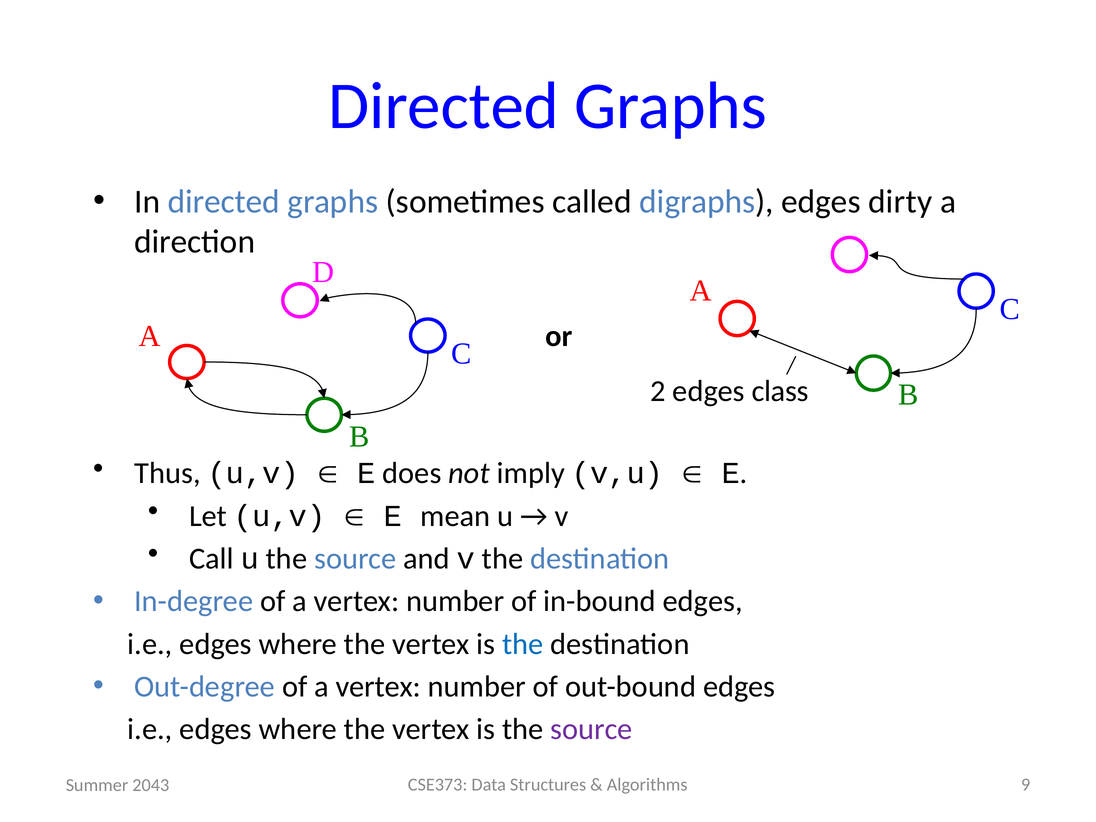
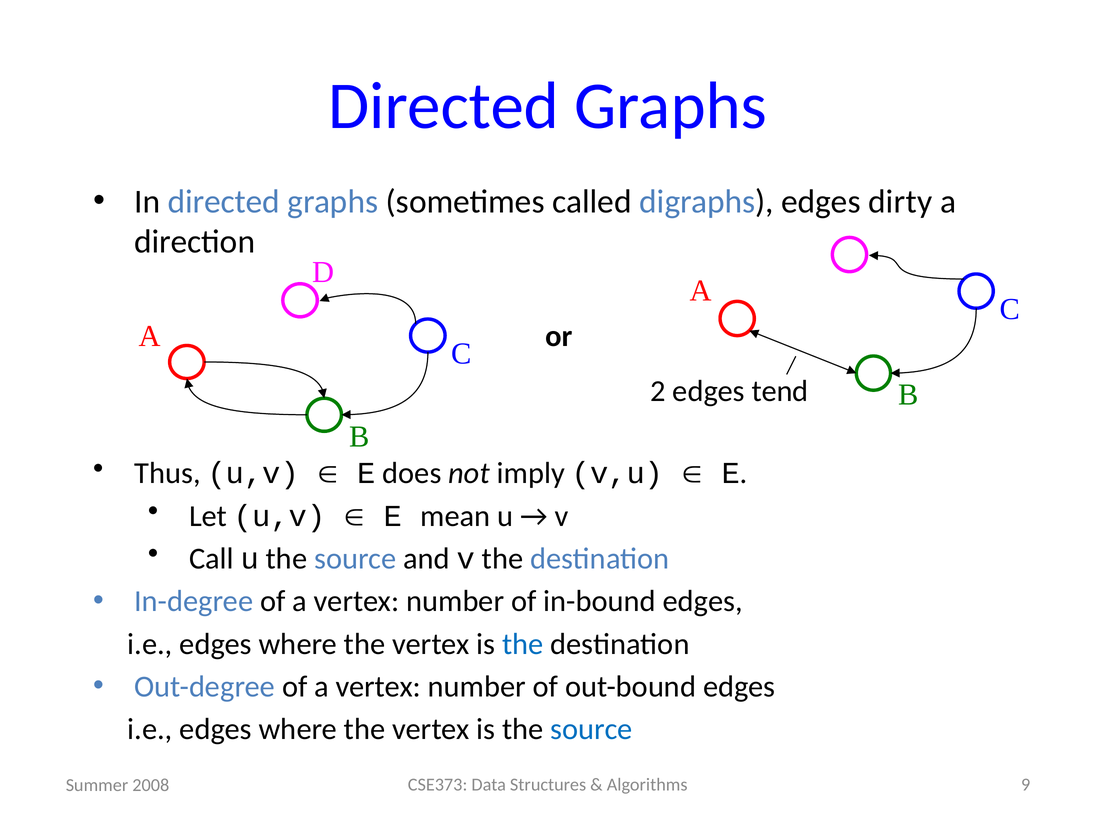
class: class -> tend
source at (591, 729) colour: purple -> blue
2043: 2043 -> 2008
